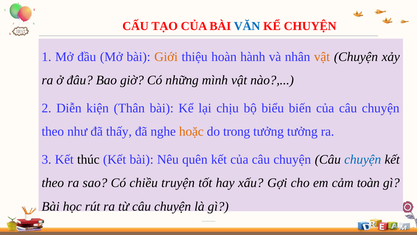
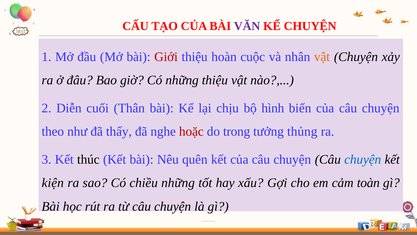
VĂN colour: blue -> purple
Giới colour: orange -> red
hành: hành -> cuộc
những mình: mình -> thiệu
kiện: kiện -> cuối
biểu: biểu -> hình
hoặc colour: orange -> red
tưởng tưởng: tưởng -> thủng
theo at (53, 183): theo -> kiện
chiều truyện: truyện -> những
